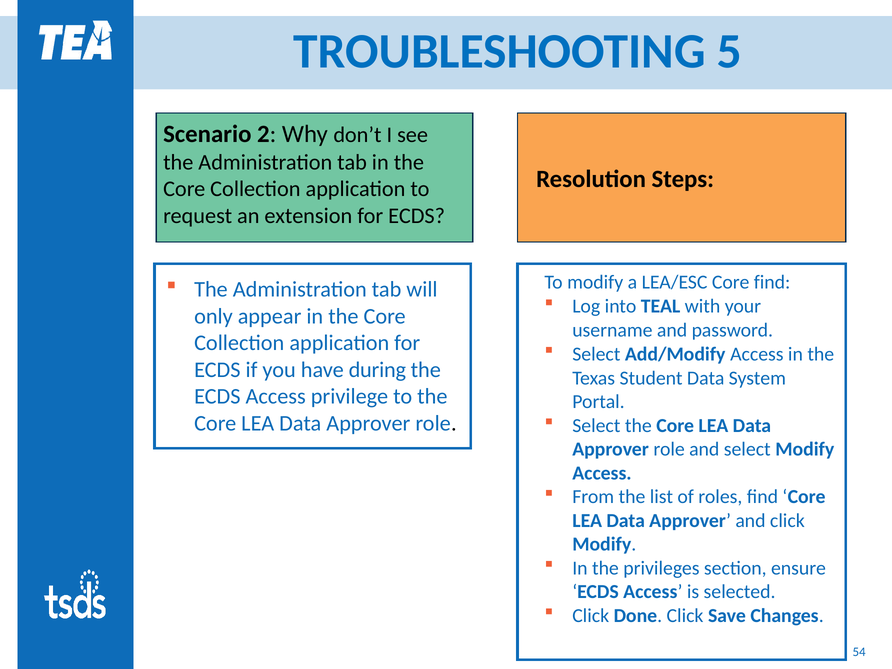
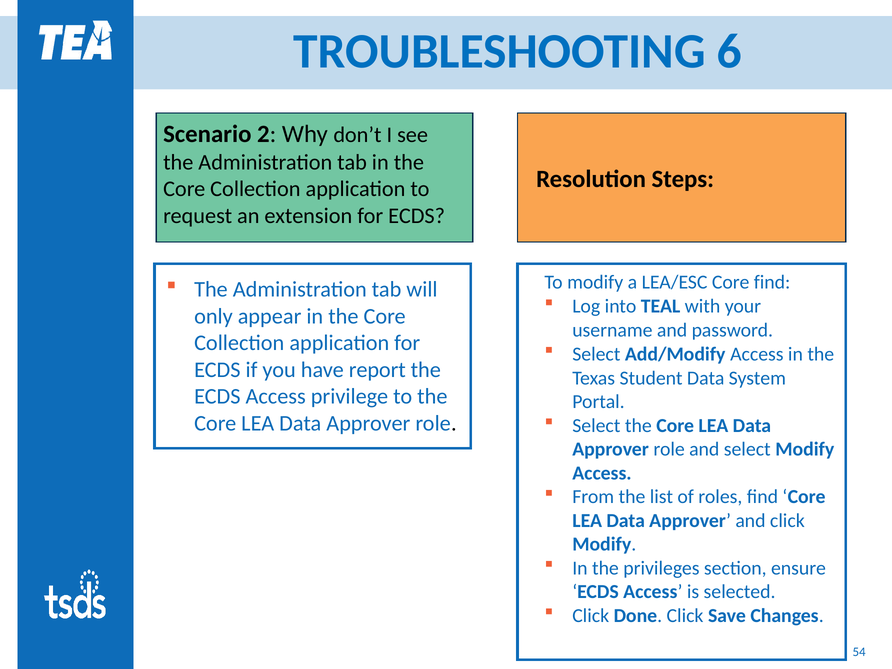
5: 5 -> 6
during: during -> report
